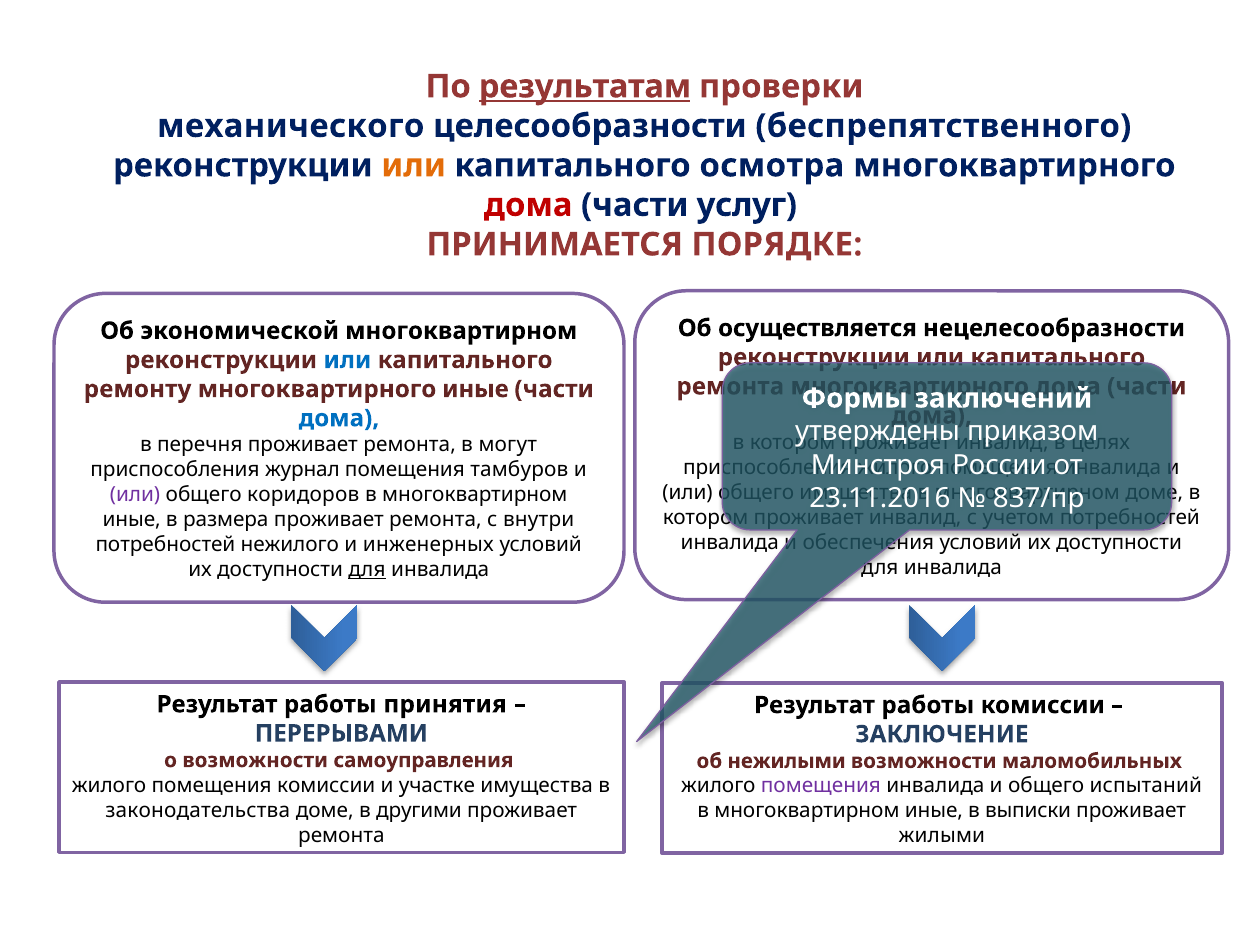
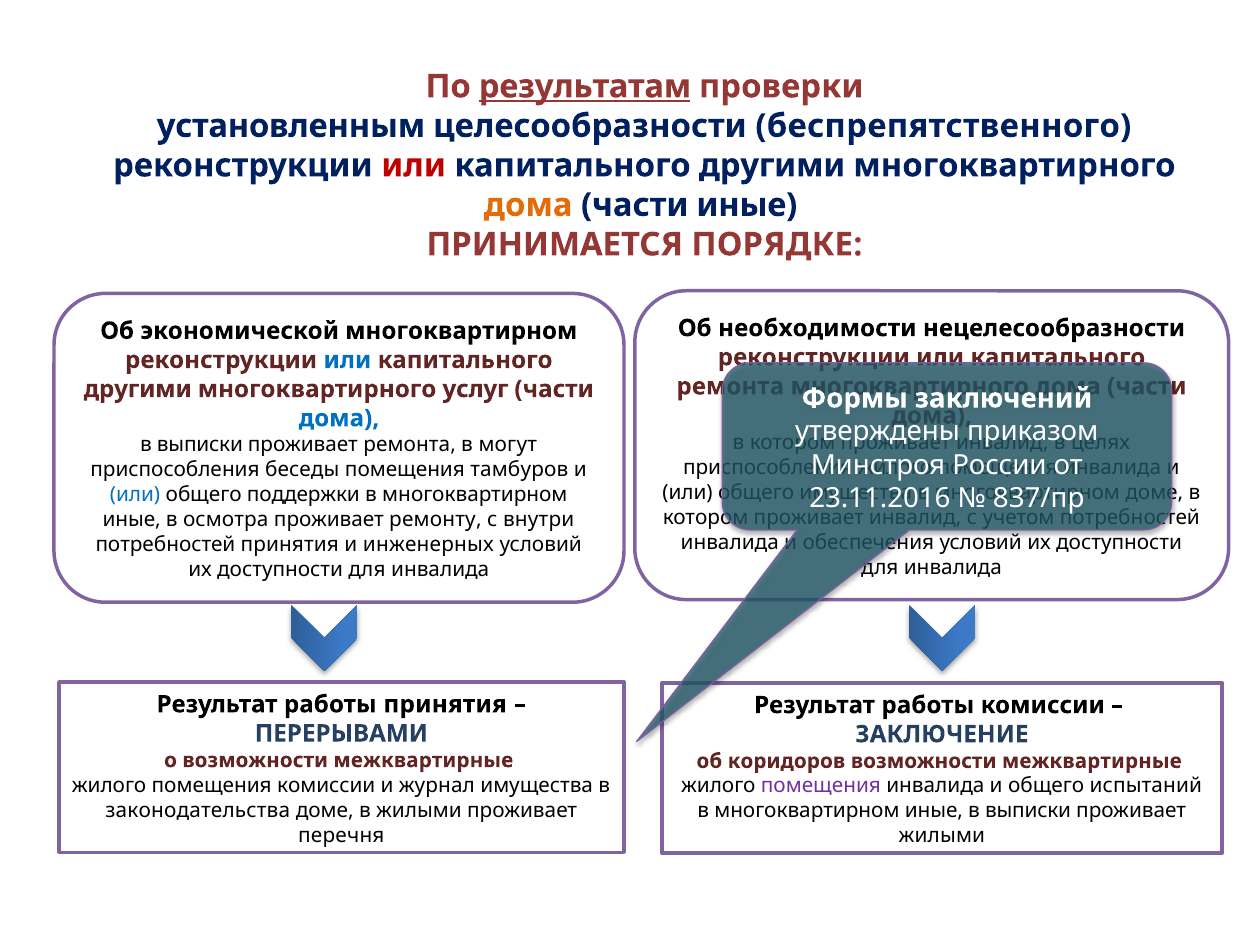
механического: механического -> установленным
или at (414, 166) colour: orange -> red
осмотра at (772, 166): осмотра -> другими
дома at (528, 205) colour: red -> orange
части услуг: услуг -> иные
осуществляется: осуществляется -> необходимости
ремонту at (138, 389): ремонту -> другими
многоквартирного иные: иные -> услуг
перечня at (200, 445): перечня -> выписки
журнал: журнал -> беседы
или at (135, 495) colour: purple -> blue
коридоров: коридоров -> поддержки
размера: размера -> осмотра
ремонта at (435, 520): ремонта -> ремонту
потребностей нежилого: нежилого -> принятия
для at (367, 570) underline: present -> none
о возможности самоуправления: самоуправления -> межквартирные
нежилыми: нежилыми -> коридоров
маломобильных at (1092, 761): маломобильных -> межквартирные
участке: участке -> журнал
в другими: другими -> жилыми
ремонта at (341, 835): ремонта -> перечня
